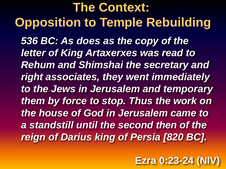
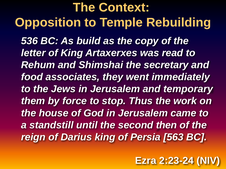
does: does -> build
right: right -> food
820: 820 -> 563
0:23-24: 0:23-24 -> 2:23-24
